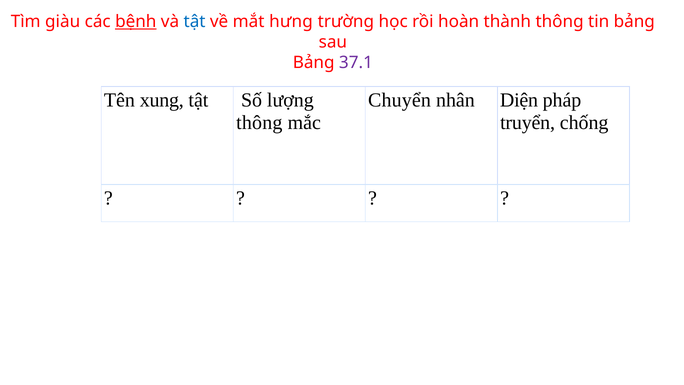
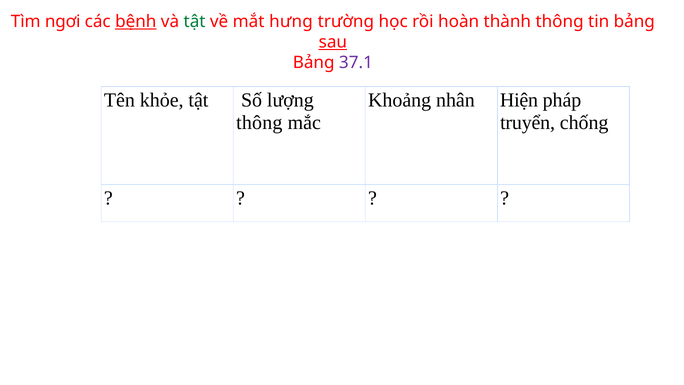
giàu: giàu -> ngơi
tật at (195, 22) colour: blue -> green
sau underline: none -> present
xung: xung -> khỏe
Chuyển: Chuyển -> Khoảng
Diện: Diện -> Hiện
